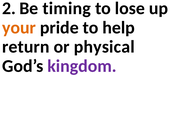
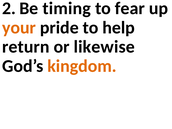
lose: lose -> fear
physical: physical -> likewise
kingdom colour: purple -> orange
